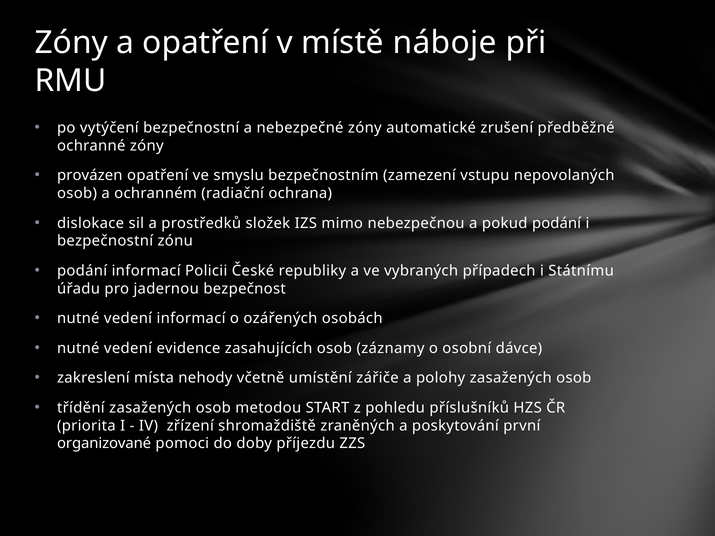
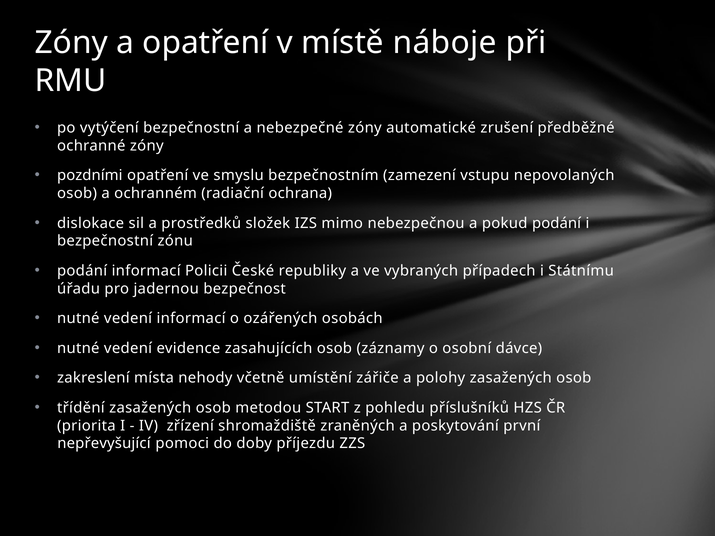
provázen: provázen -> pozdními
organizované: organizované -> nepřevyšující
